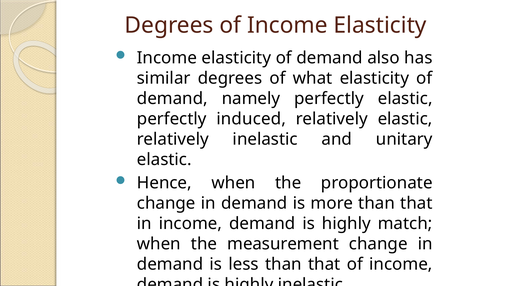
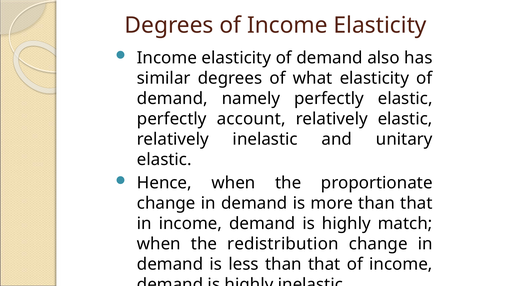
induced: induced -> account
measurement: measurement -> redistribution
